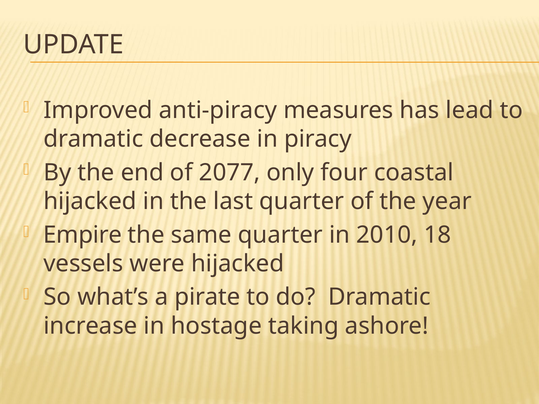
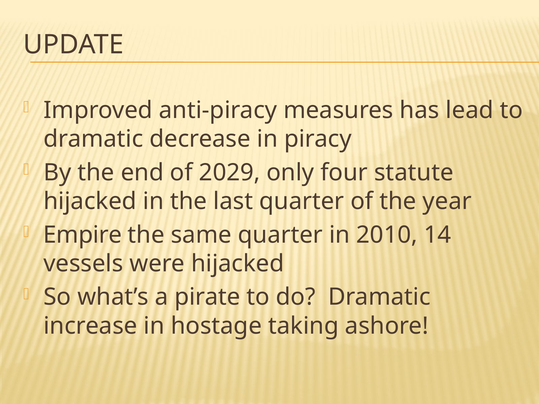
2077: 2077 -> 2029
coastal: coastal -> statute
18: 18 -> 14
